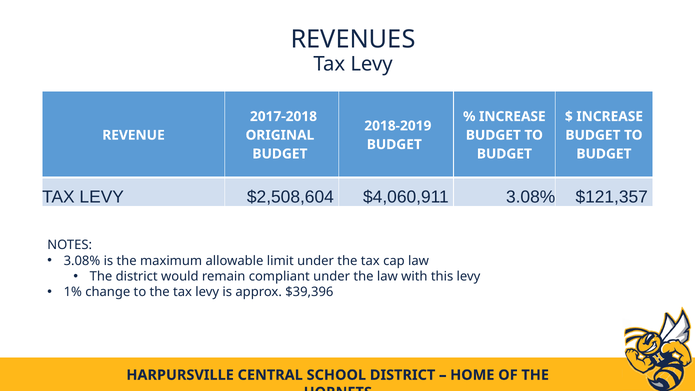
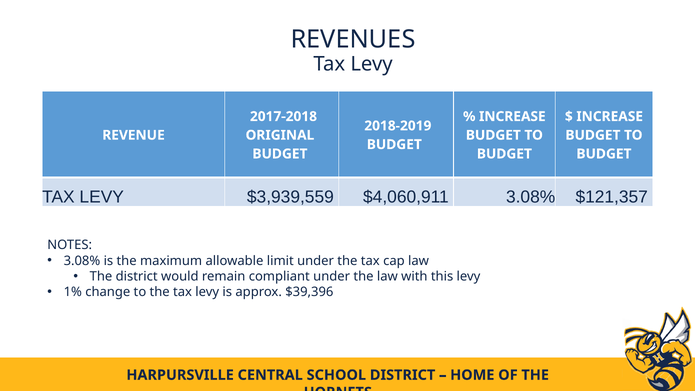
$2,508,604: $2,508,604 -> $3,939,559
